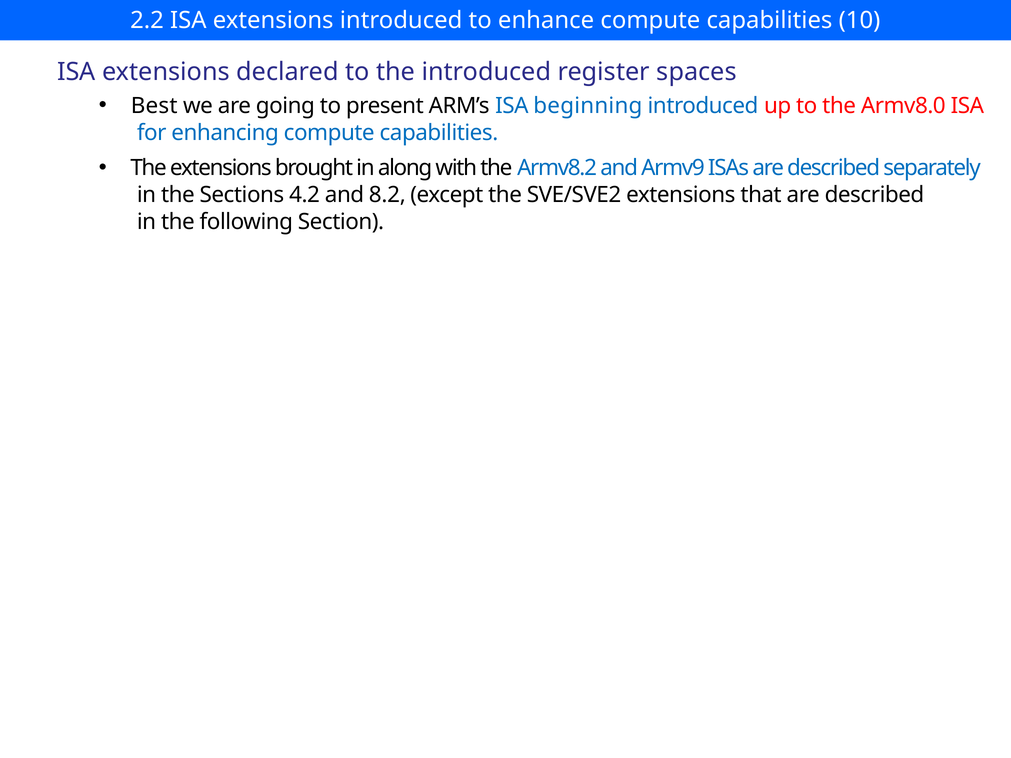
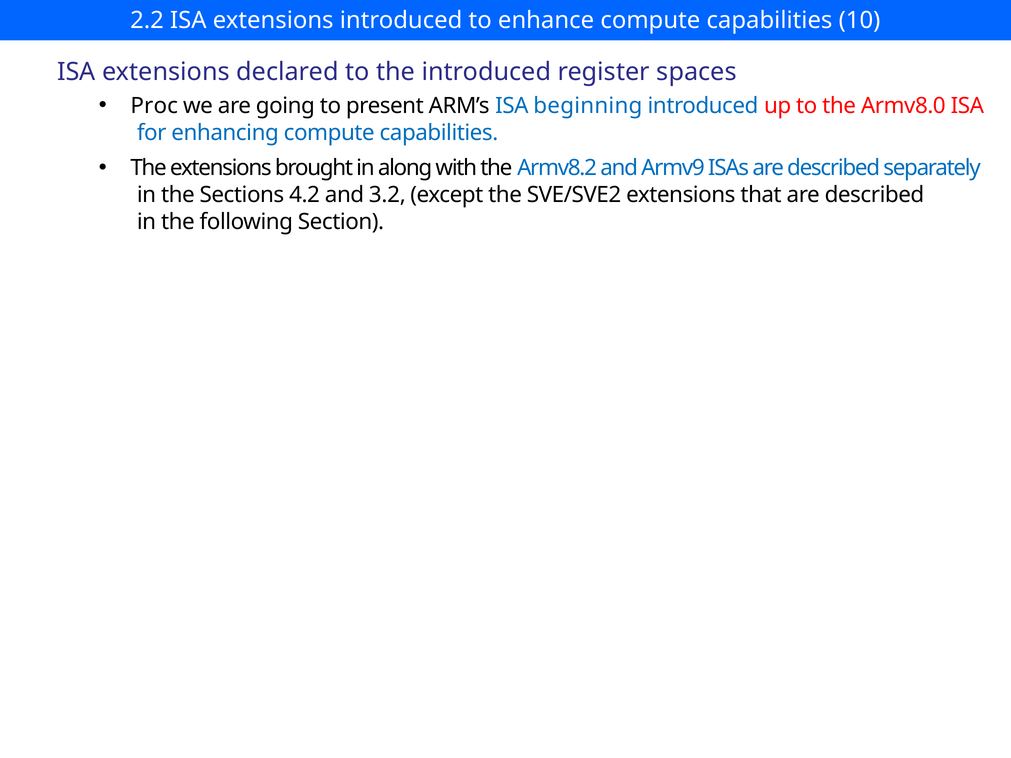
Best: Best -> Proc
8.2: 8.2 -> 3.2
